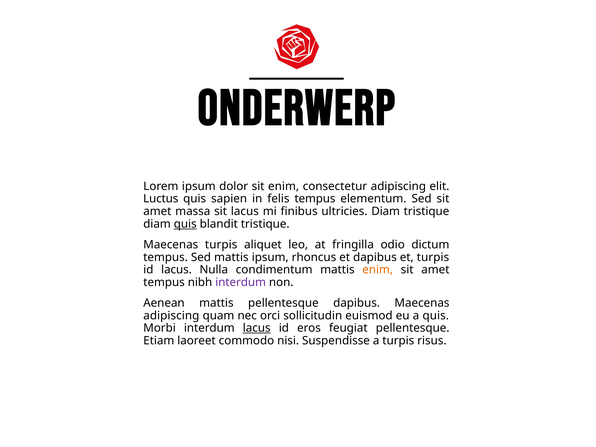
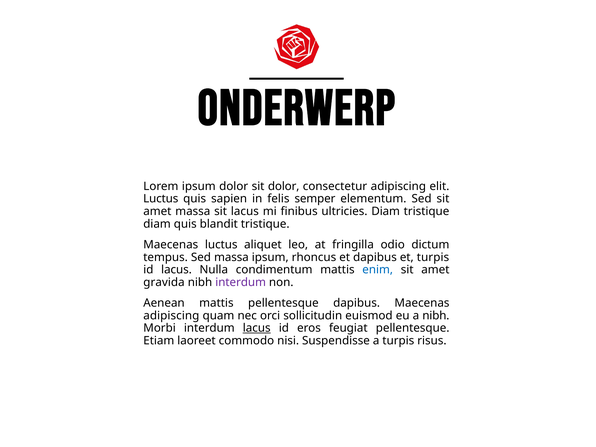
sit enim: enim -> dolor
felis tempus: tempus -> semper
quis at (185, 224) underline: present -> none
Maecenas turpis: turpis -> luctus
Sed mattis: mattis -> massa
enim at (378, 270) colour: orange -> blue
tempus at (164, 282): tempus -> gravida
a quis: quis -> nibh
